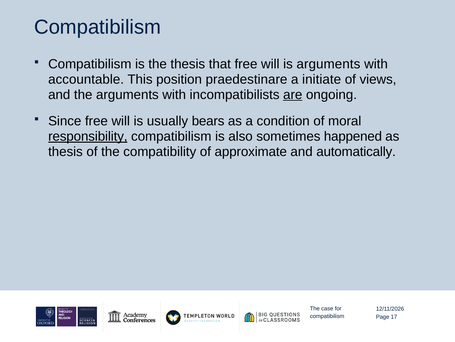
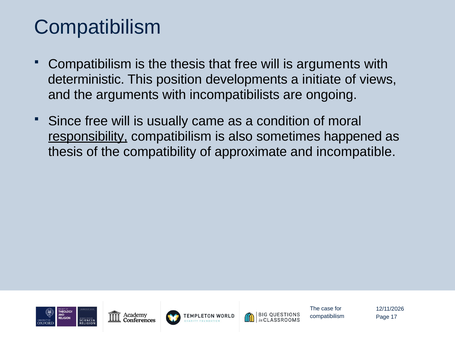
accountable: accountable -> deterministic
praedestinare: praedestinare -> developments
are underline: present -> none
bears: bears -> came
automatically: automatically -> incompatible
